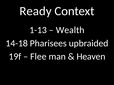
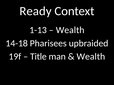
Flee: Flee -> Title
Heaven at (91, 57): Heaven -> Wealth
